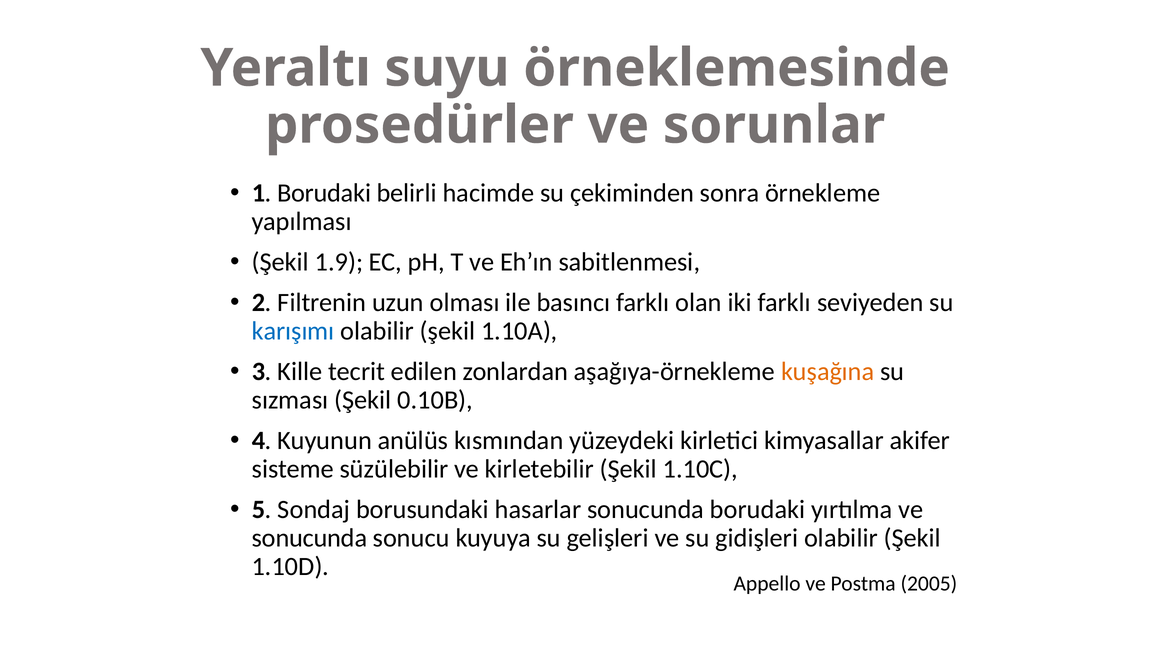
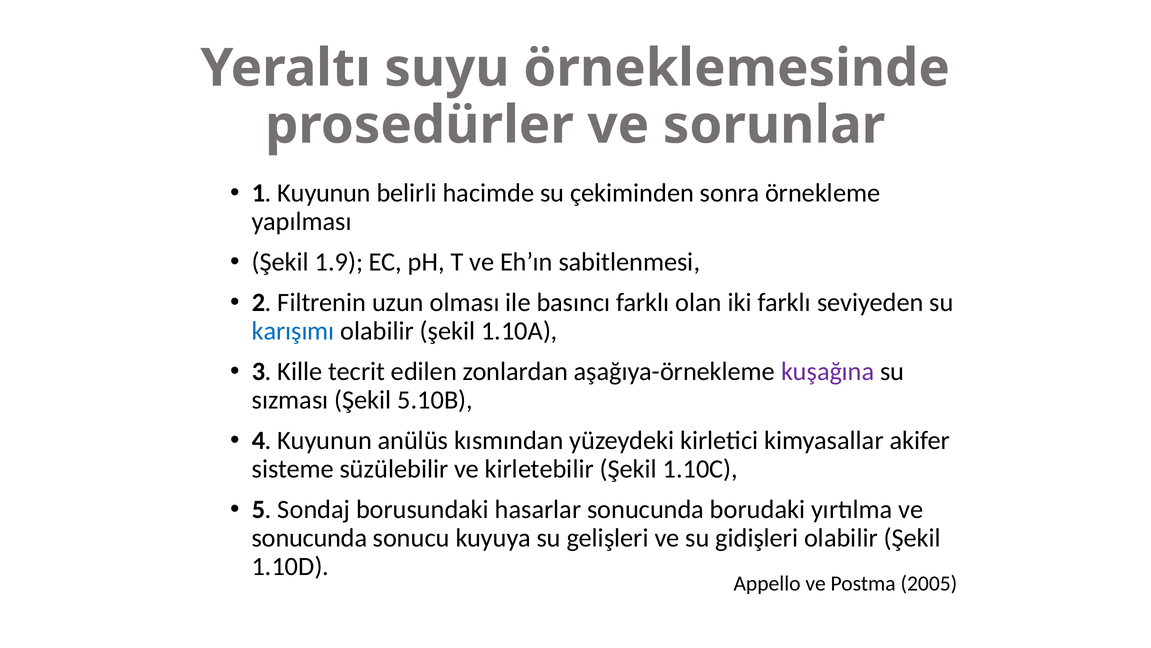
1 Borudaki: Borudaki -> Kuyunun
kuşağına colour: orange -> purple
0.10B: 0.10B -> 5.10B
